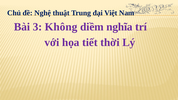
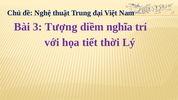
Không: Không -> Tượng
